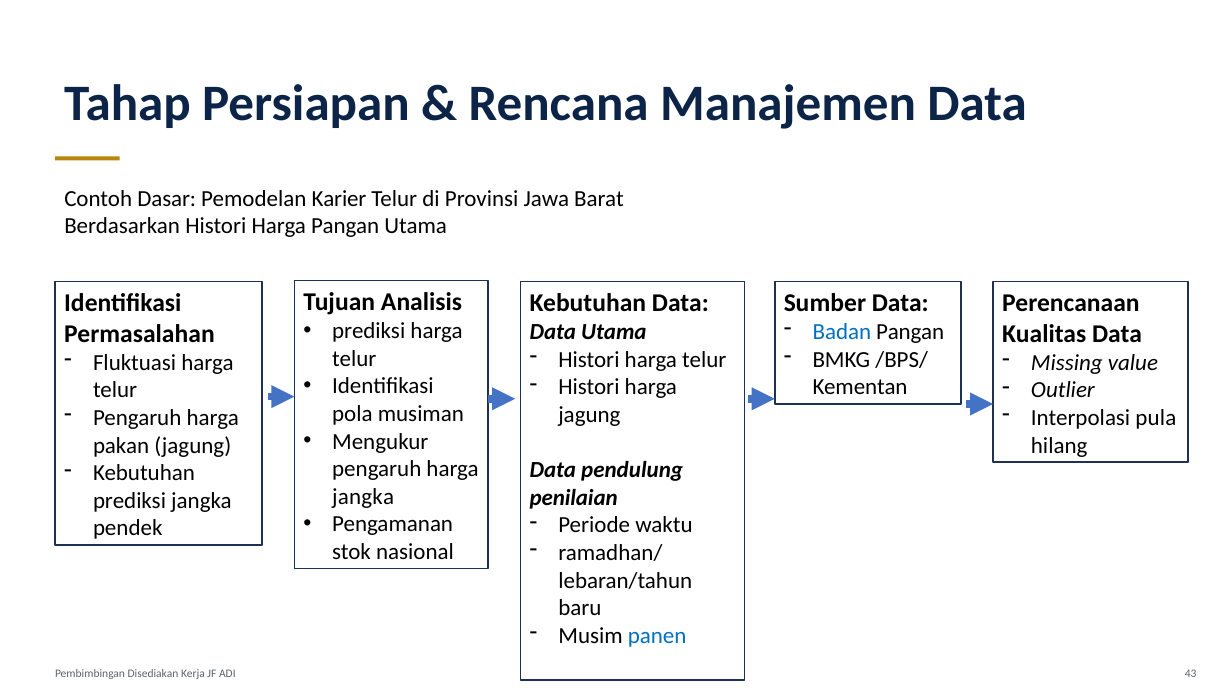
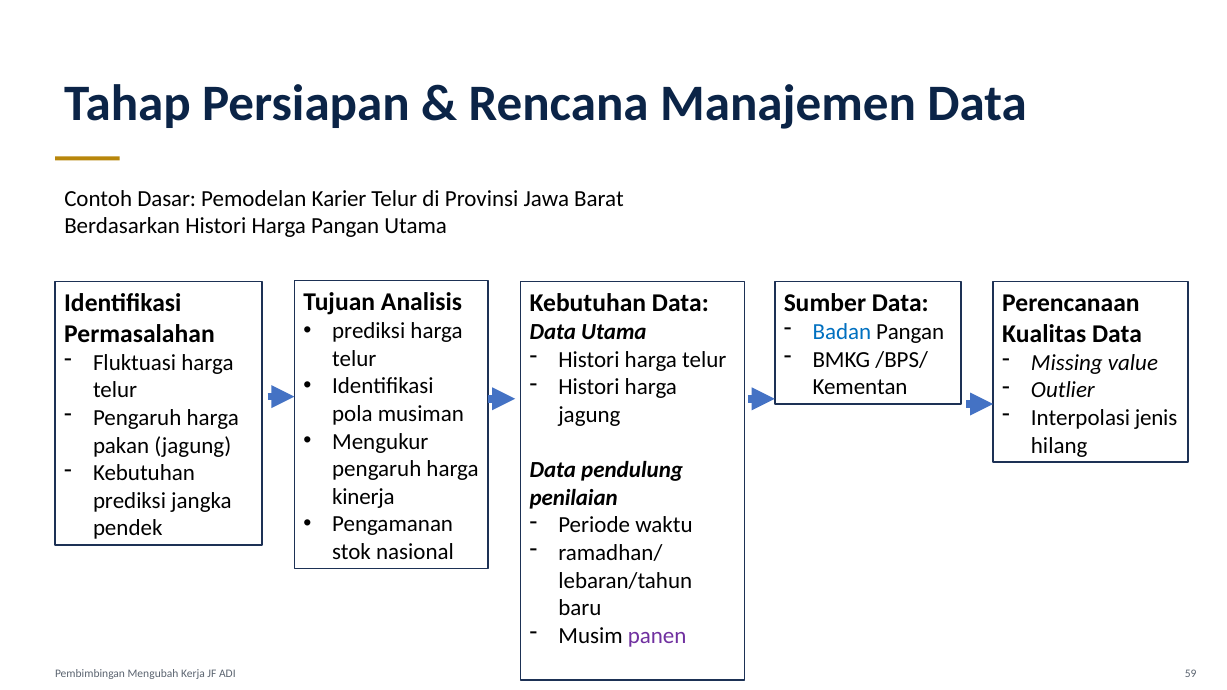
pula: pula -> jenis
jangka at (363, 497): jangka -> kinerja
panen colour: blue -> purple
Disediakan: Disediakan -> Mengubah
43: 43 -> 59
